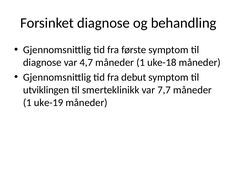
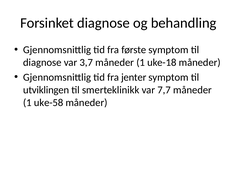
4,7: 4,7 -> 3,7
debut: debut -> jenter
uke-19: uke-19 -> uke-58
